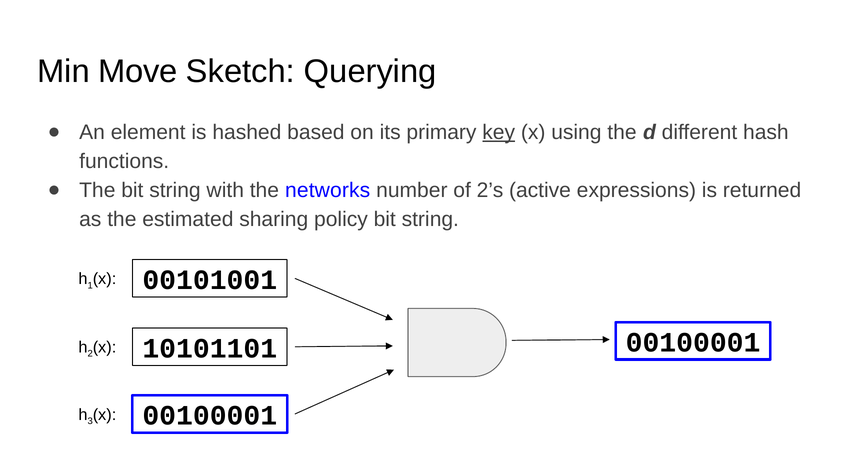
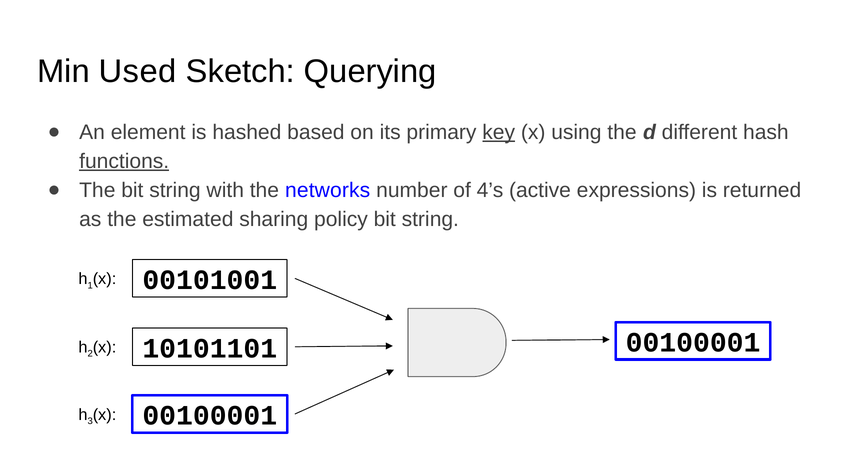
Move: Move -> Used
functions underline: none -> present
2’s: 2’s -> 4’s
